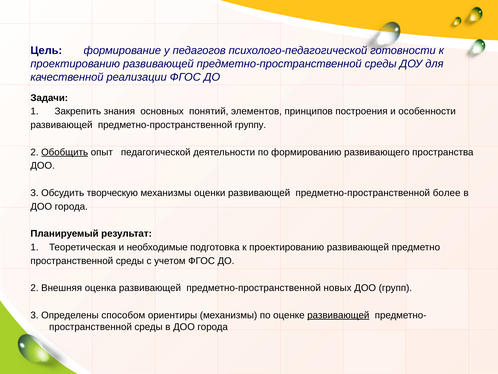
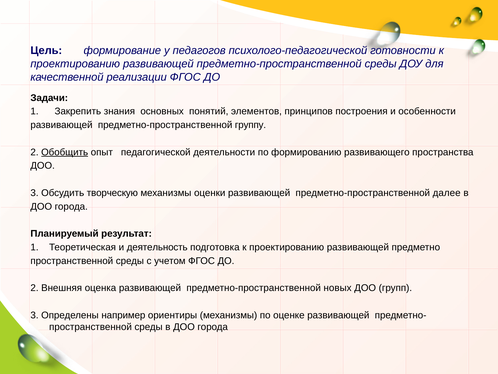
более: более -> далее
необходимые: необходимые -> деятельность
способом: способом -> например
развивающей at (338, 315) underline: present -> none
